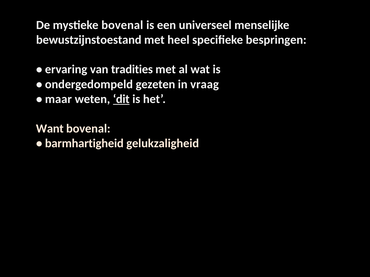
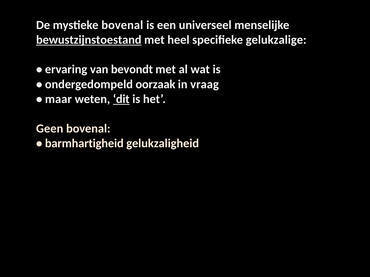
bewustzijnstoestand underline: none -> present
bespringen: bespringen -> gelukzalige
tradities: tradities -> bevondt
gezeten: gezeten -> oorzaak
Want: Want -> Geen
